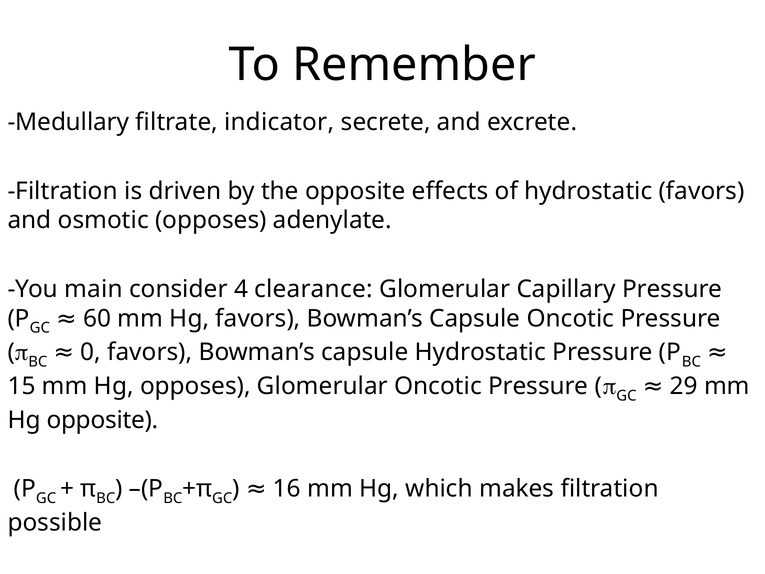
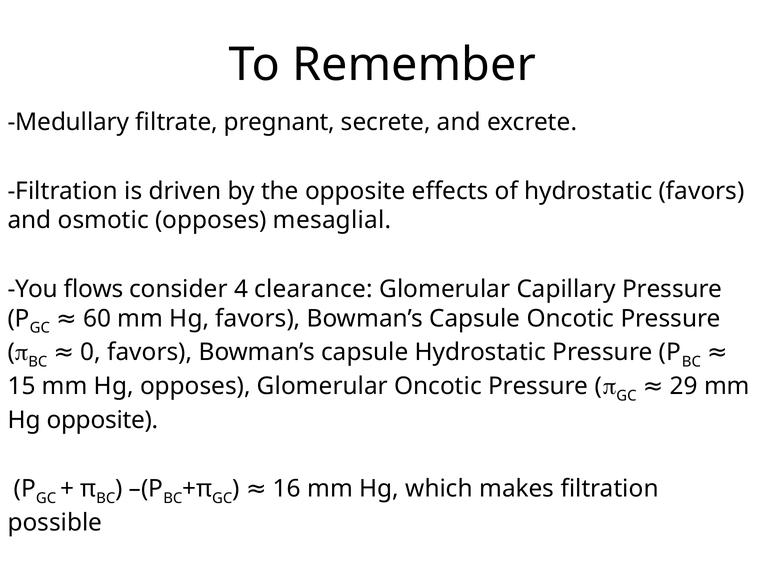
indicator: indicator -> pregnant
adenylate: adenylate -> mesaglial
main: main -> flows
